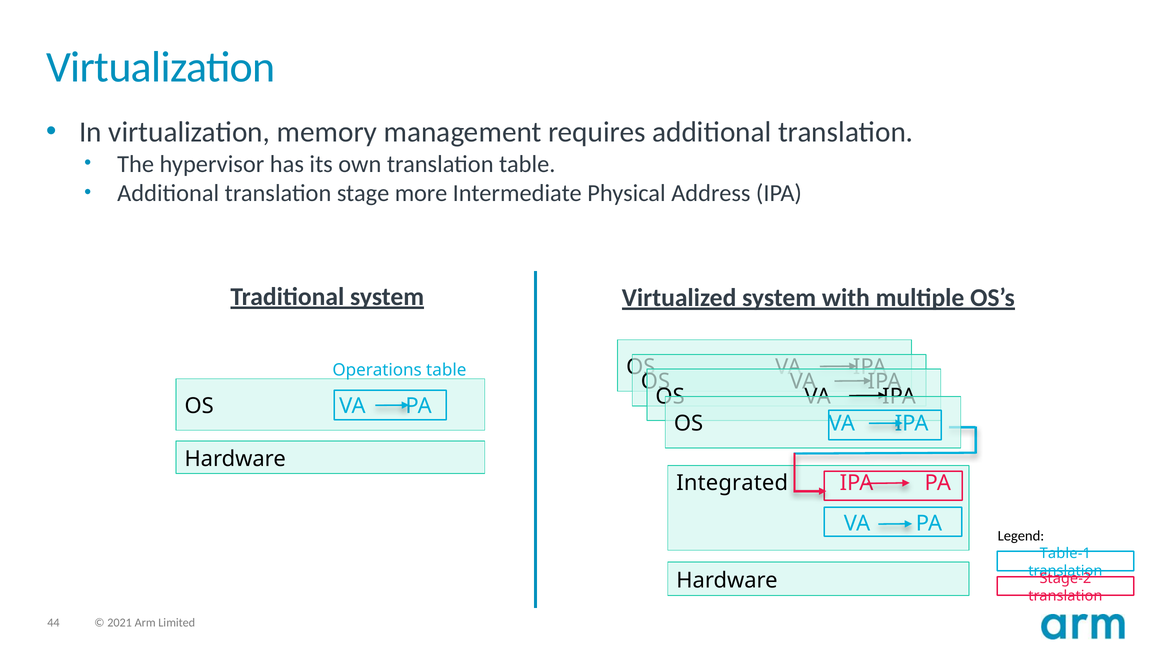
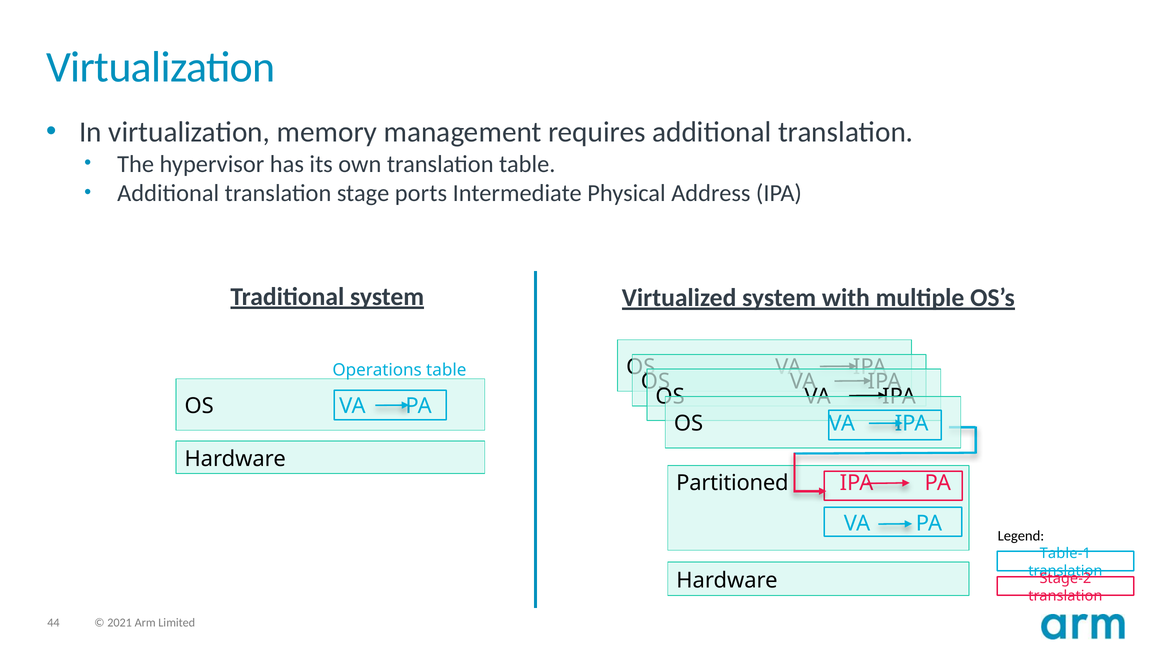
more: more -> ports
Integrated: Integrated -> Partitioned
